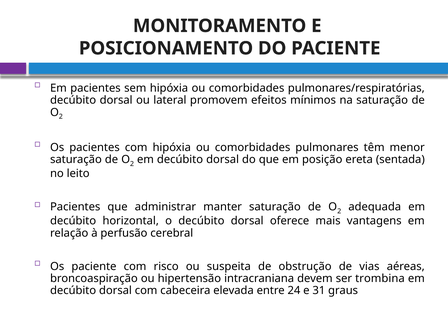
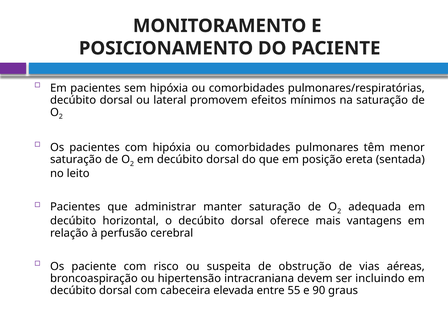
trombina: trombina -> incluindo
24: 24 -> 55
31: 31 -> 90
